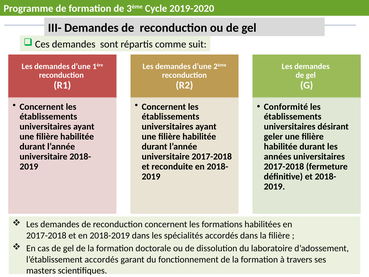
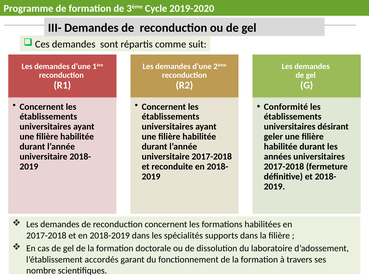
spécialités accordés: accordés -> supports
masters: masters -> nombre
